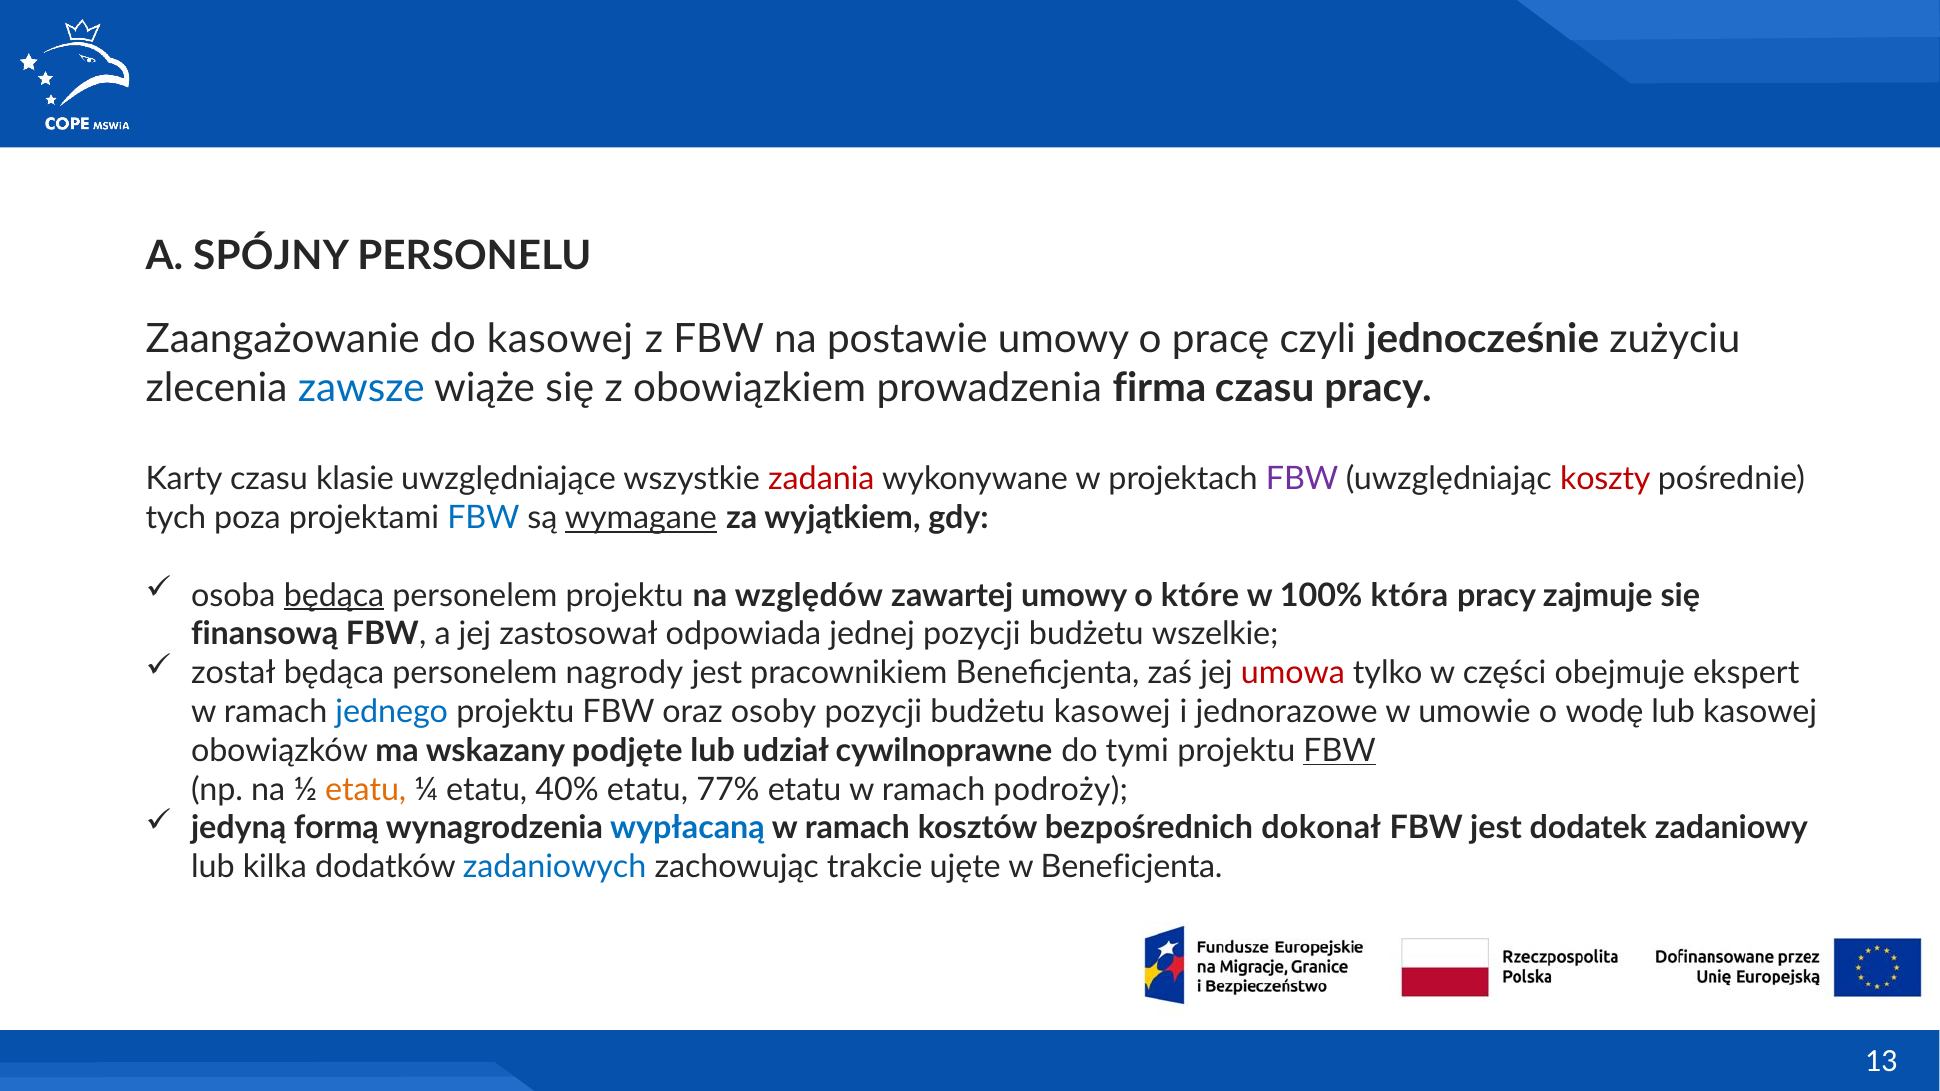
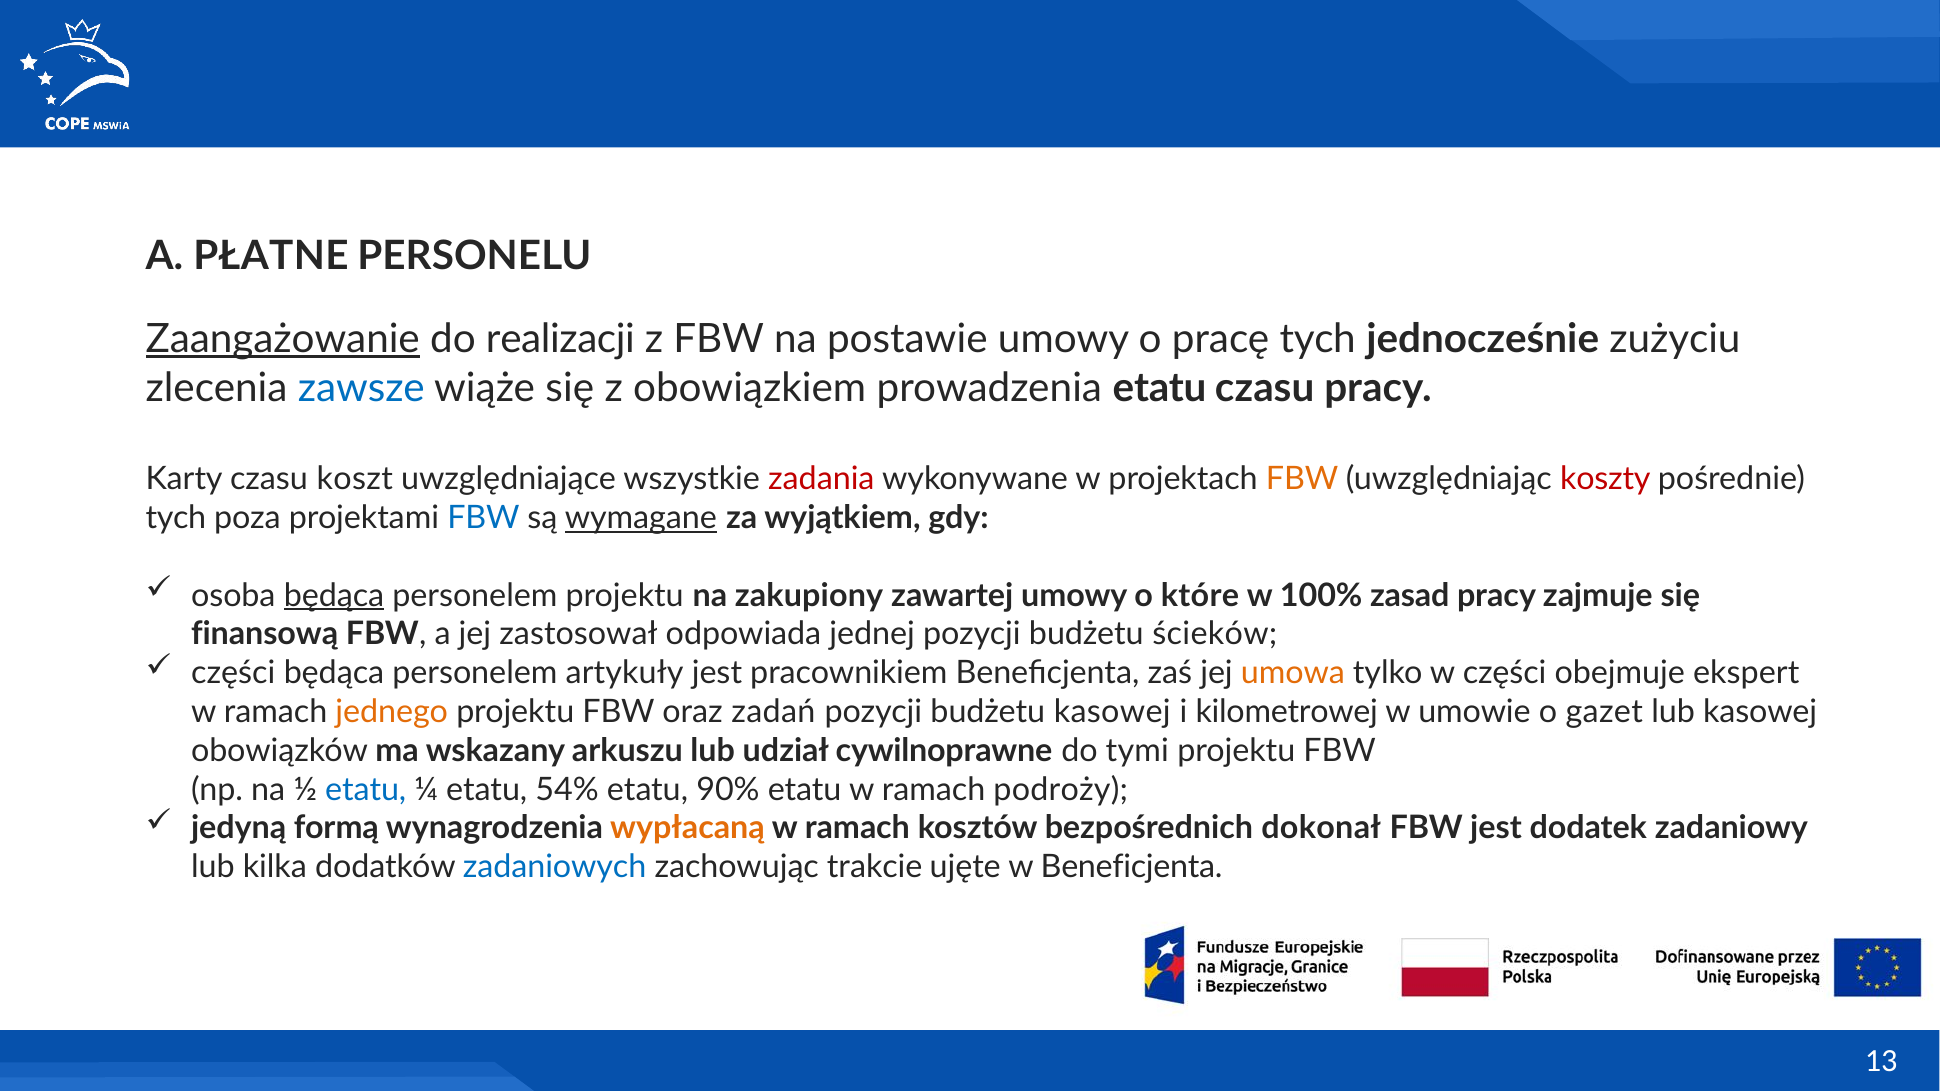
SPÓJNY: SPÓJNY -> PŁATNE
Zaangażowanie underline: none -> present
do kasowej: kasowej -> realizacji
pracę czyli: czyli -> tych
prowadzenia firma: firma -> etatu
klasie: klasie -> koszt
FBW at (1302, 479) colour: purple -> orange
względów: względów -> zakupiony
która: która -> zasad
wszelkie: wszelkie -> ścieków
został at (233, 673): został -> części
nagrody: nagrody -> artykuły
umowa colour: red -> orange
jednego colour: blue -> orange
osoby: osoby -> zadań
jednorazowe: jednorazowe -> kilometrowej
wodę: wodę -> gazet
podjęte: podjęte -> arkuszu
FBW at (1340, 751) underline: present -> none
etatu at (366, 790) colour: orange -> blue
40%: 40% -> 54%
77%: 77% -> 90%
wypłacaną colour: blue -> orange
